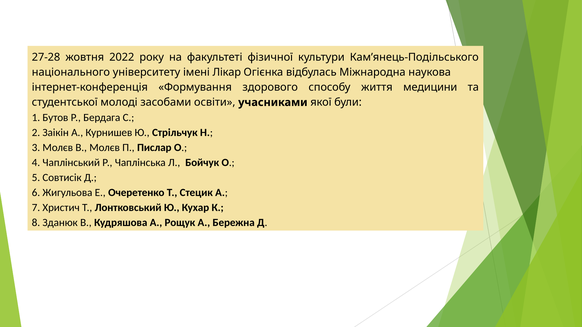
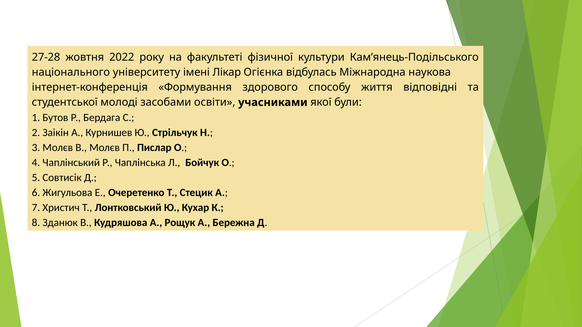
медицини: медицини -> відповідні
